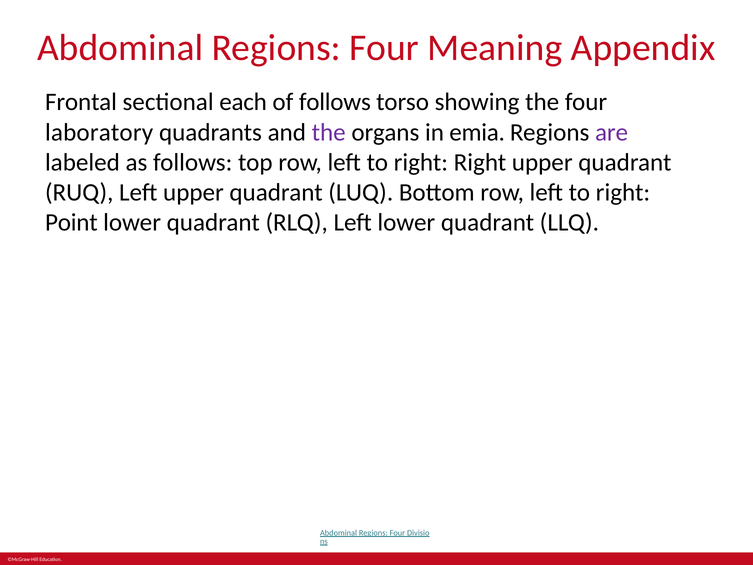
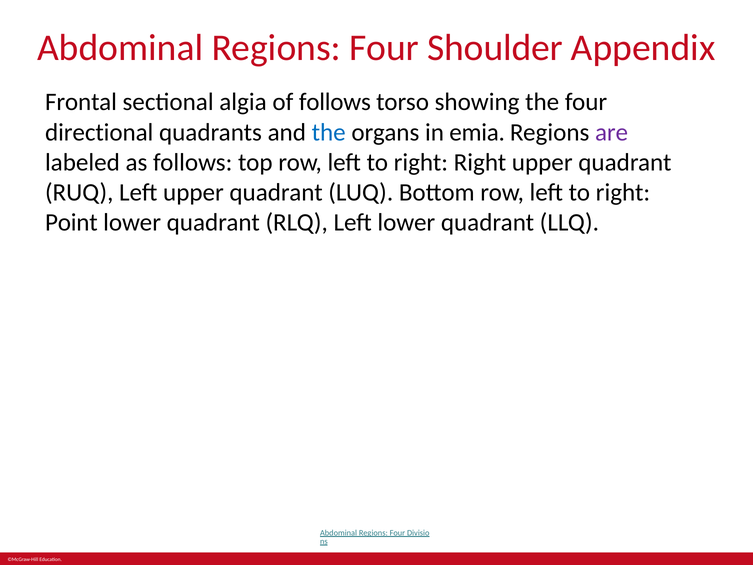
Meaning: Meaning -> Shoulder
each: each -> algia
laboratory: laboratory -> directional
the at (329, 132) colour: purple -> blue
